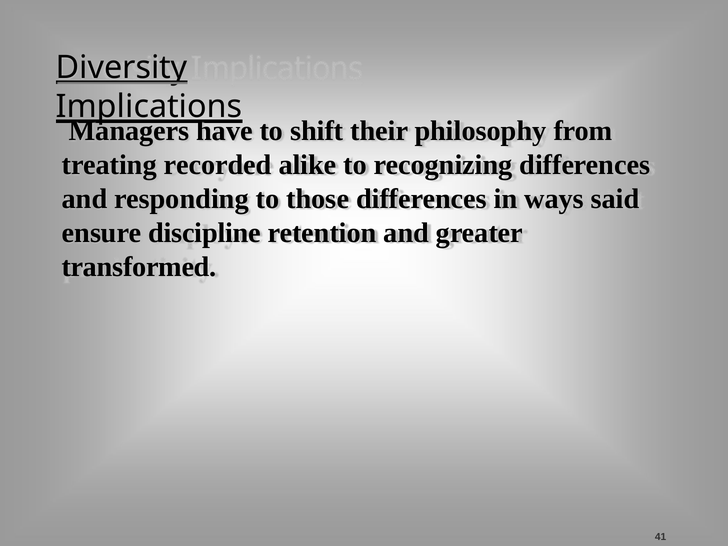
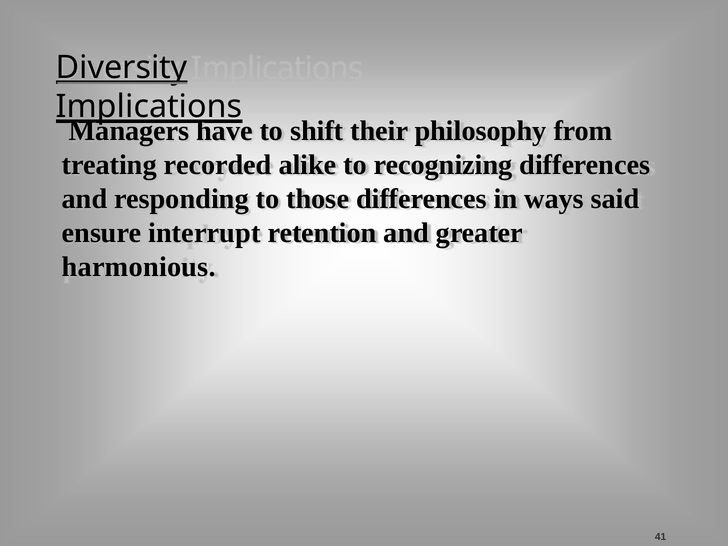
discipline: discipline -> interrupt
transformed: transformed -> harmonious
